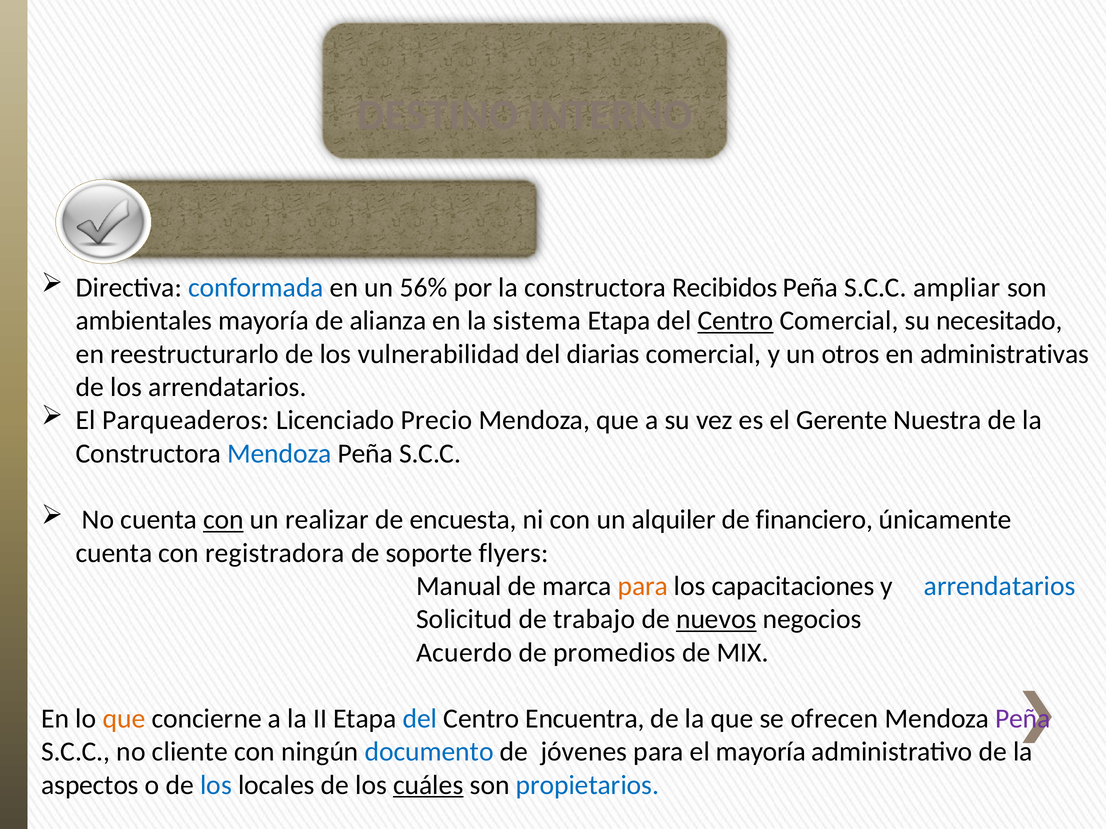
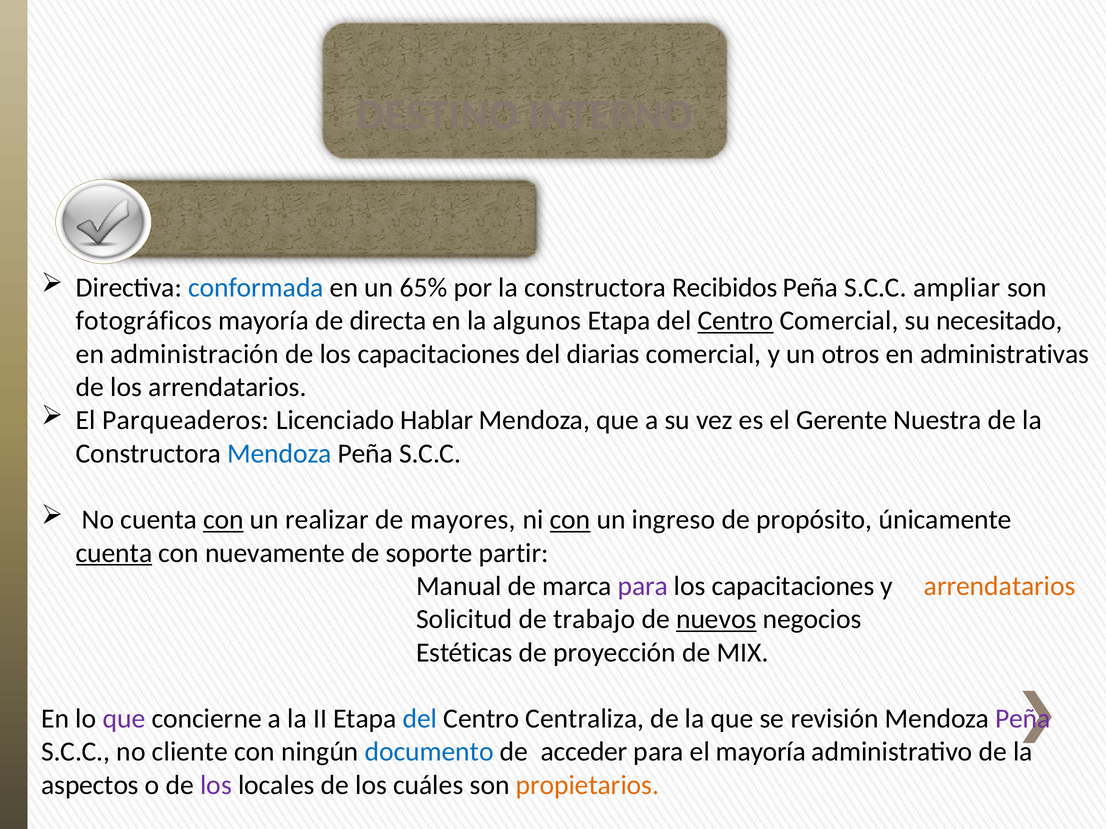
56%: 56% -> 65%
ambientales: ambientales -> fotográficos
alianza: alianza -> directa
sistema: sistema -> algunos
reestructurarlo: reestructurarlo -> administración
de los vulnerabilidad: vulnerabilidad -> capacitaciones
Precio: Precio -> Hablar
encuesta: encuesta -> mayores
con at (570, 520) underline: none -> present
alquiler: alquiler -> ingreso
financiero: financiero -> propósito
cuenta at (114, 553) underline: none -> present
registradora: registradora -> nuevamente
flyers: flyers -> partir
para at (643, 586) colour: orange -> purple
arrendatarios at (1000, 586) colour: blue -> orange
Acuerdo: Acuerdo -> Estéticas
promedios: promedios -> proyección
que at (124, 719) colour: orange -> purple
Encuentra: Encuentra -> Centraliza
ofrecen: ofrecen -> revisión
jóvenes: jóvenes -> acceder
los at (216, 785) colour: blue -> purple
cuáles underline: present -> none
propietarios colour: blue -> orange
